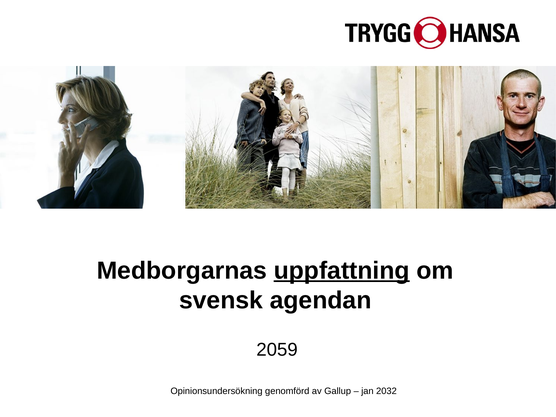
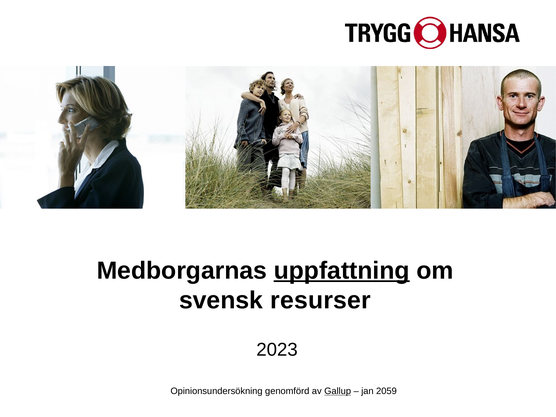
agendan: agendan -> resurser
2059: 2059 -> 2023
Gallup underline: none -> present
2032: 2032 -> 2059
